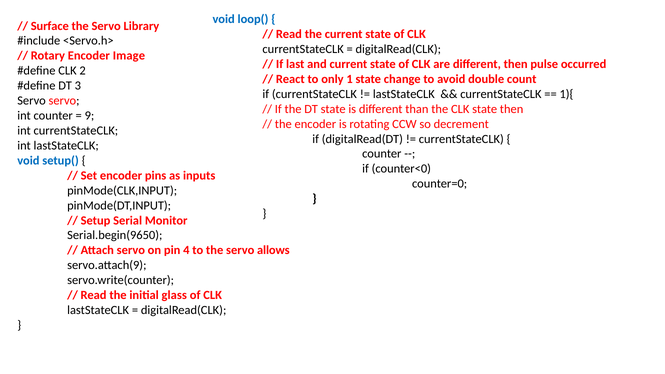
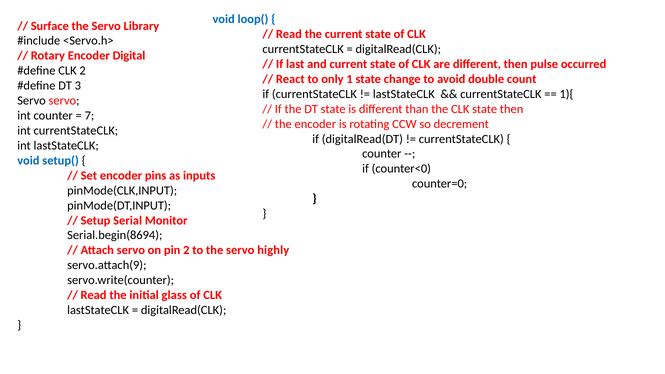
Image: Image -> Digital
9: 9 -> 7
Serial.begin(9650: Serial.begin(9650 -> Serial.begin(8694
pin 4: 4 -> 2
allows: allows -> highly
